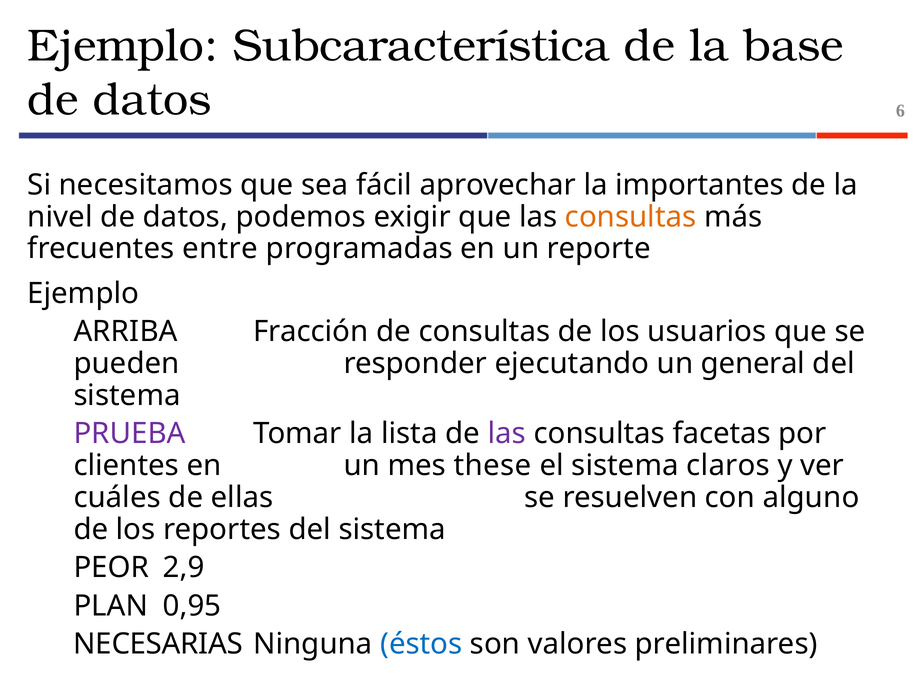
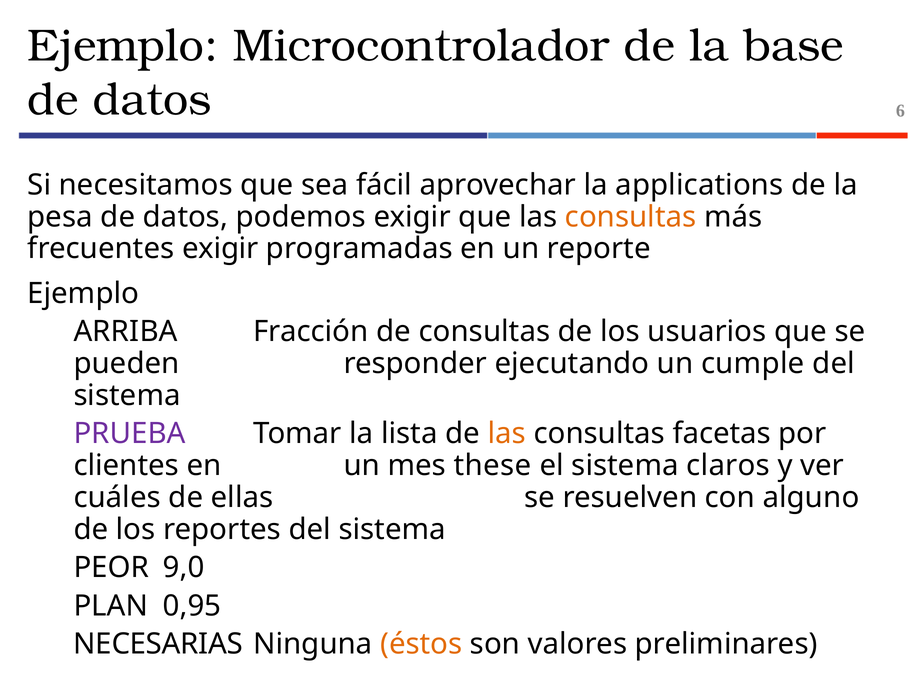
Subcaracterística: Subcaracterística -> Microcontrolador
importantes: importantes -> applications
nivel: nivel -> pesa
frecuentes entre: entre -> exigir
general: general -> cumple
las at (507, 433) colour: purple -> orange
2,9: 2,9 -> 9,0
éstos colour: blue -> orange
